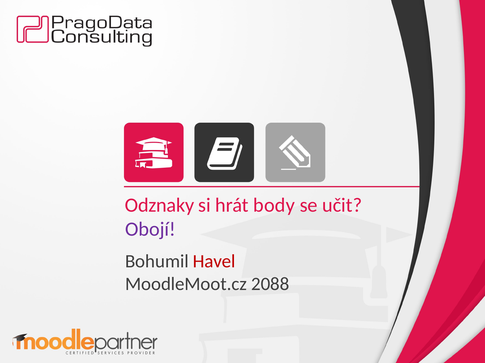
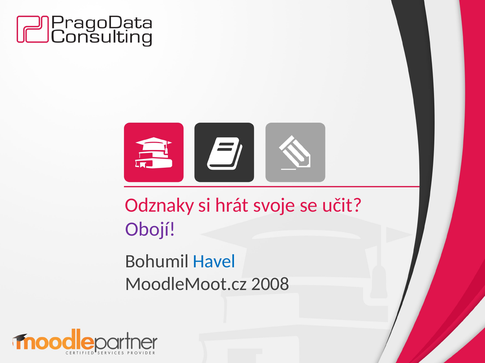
body: body -> svoje
Havel colour: red -> blue
2088: 2088 -> 2008
